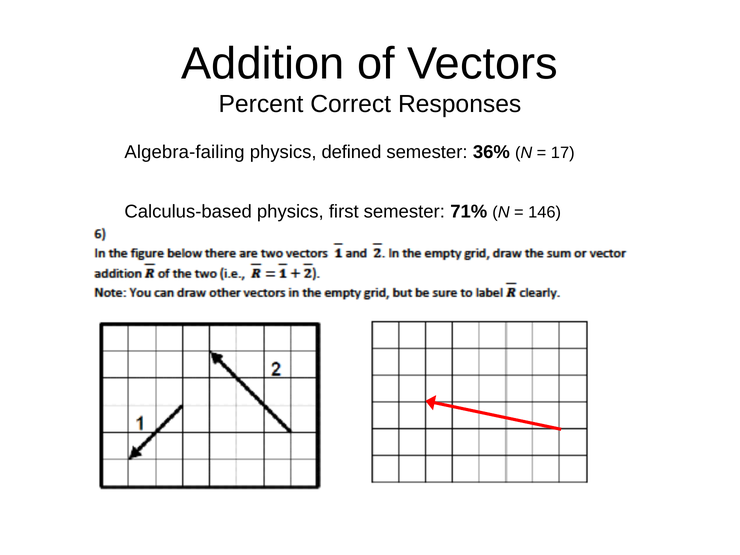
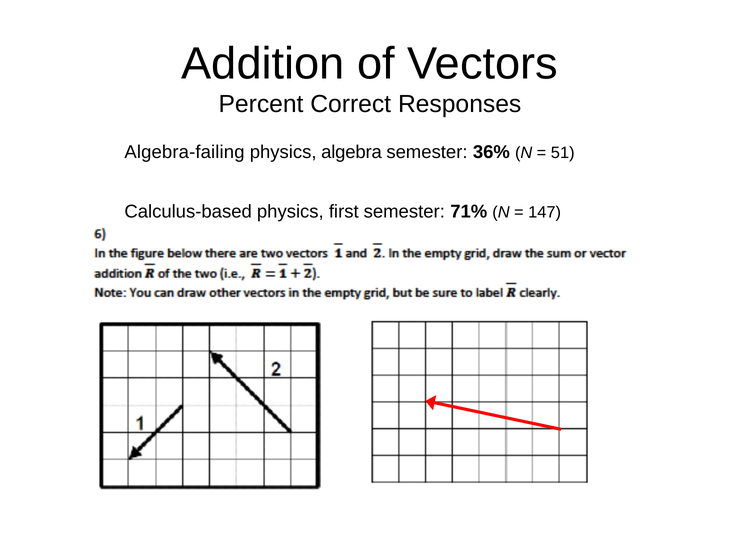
defined: defined -> algebra
17: 17 -> 51
146: 146 -> 147
